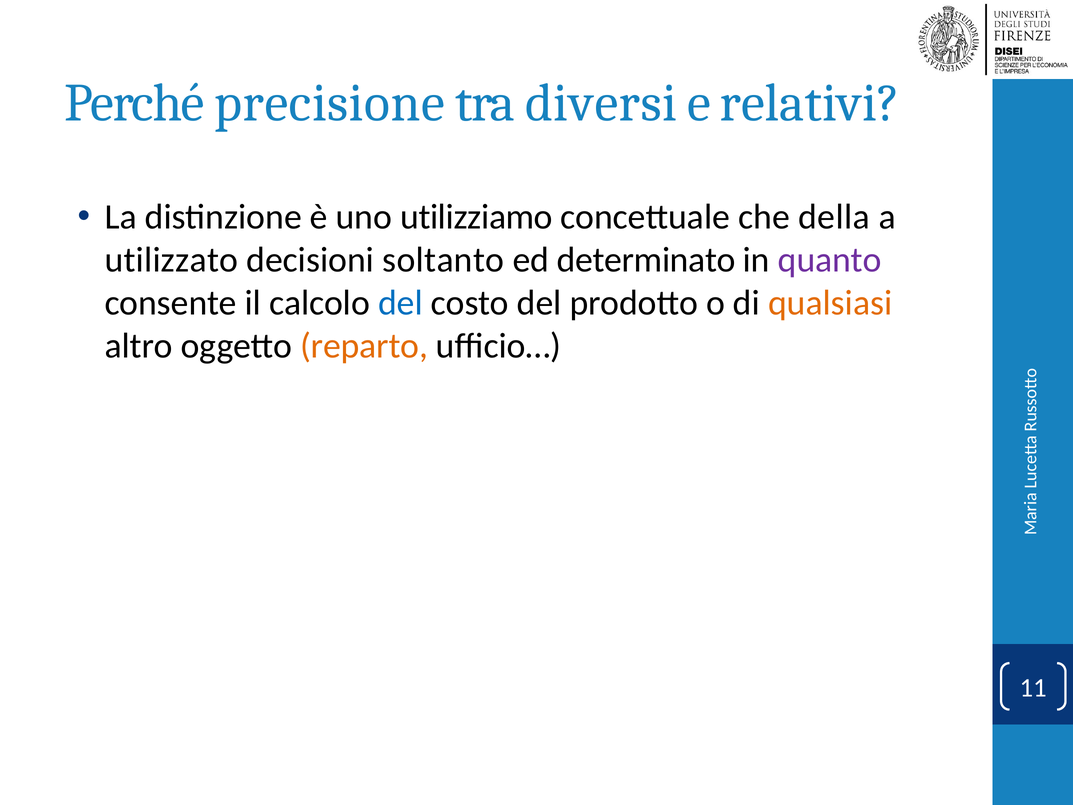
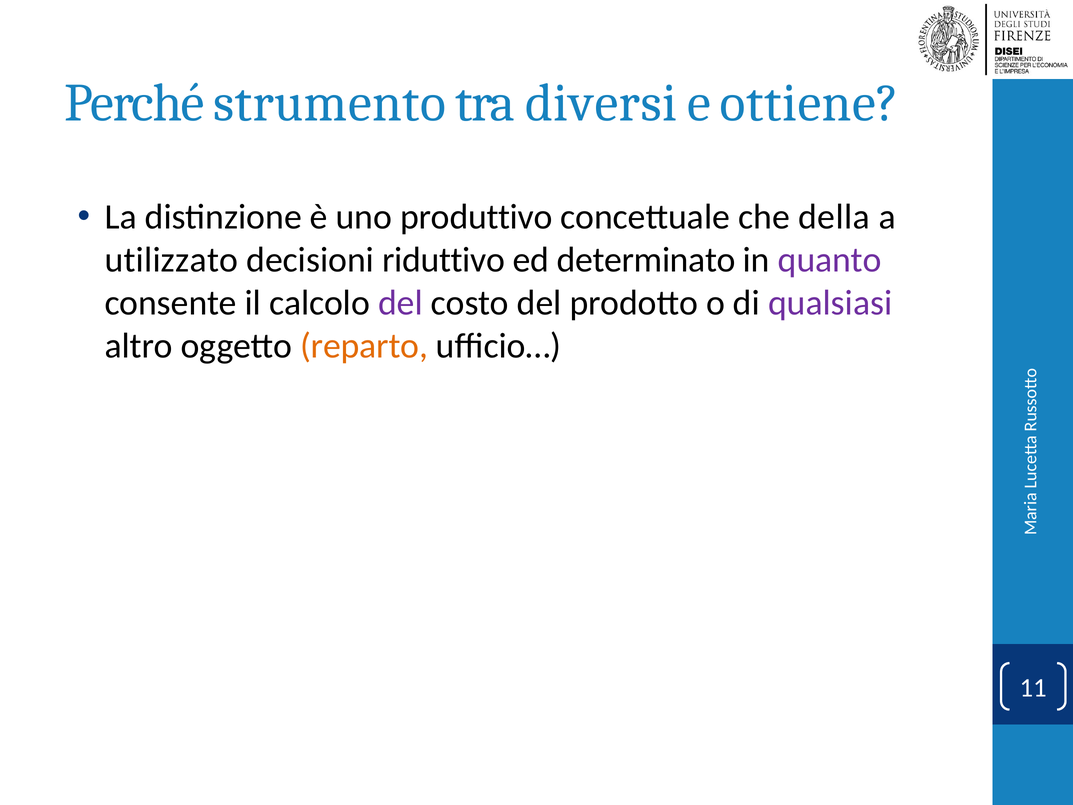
precisione: precisione -> strumento
relativi: relativi -> ottiene
utilizziamo: utilizziamo -> produttivo
soltanto: soltanto -> riduttivo
del at (401, 303) colour: blue -> purple
qualsiasi colour: orange -> purple
